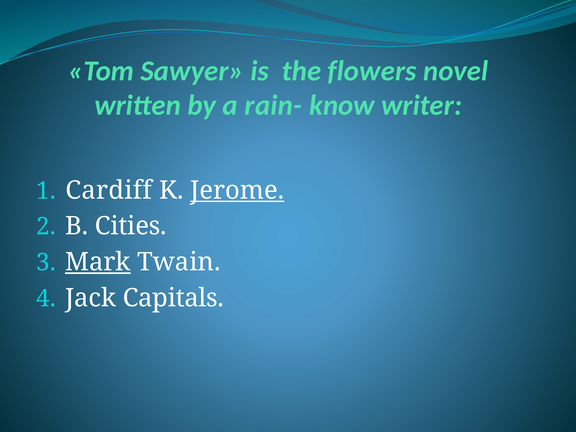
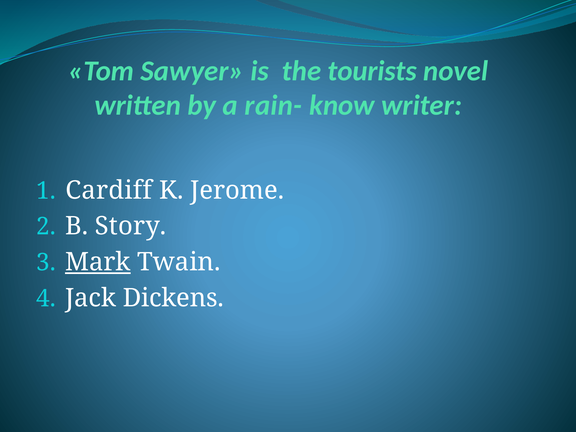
flowers: flowers -> tourists
Jerome underline: present -> none
Cities: Cities -> Story
Capitals: Capitals -> Dickens
